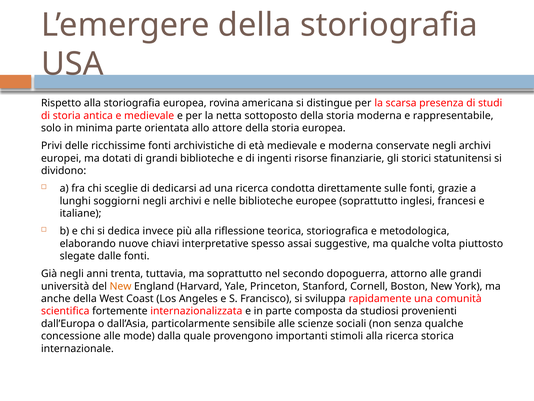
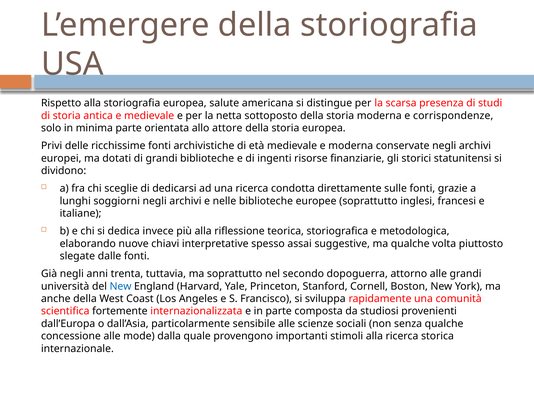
rovina: rovina -> salute
rappresentabile: rappresentabile -> corrispondenze
New at (121, 286) colour: orange -> blue
